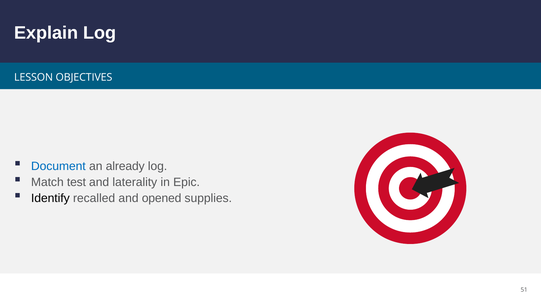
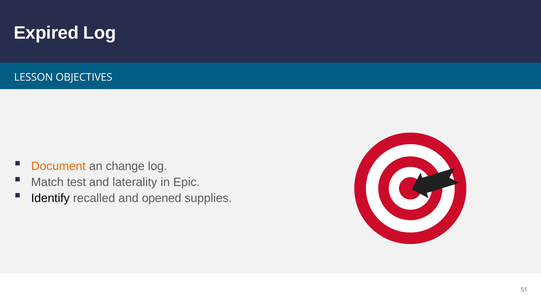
Explain: Explain -> Expired
Document colour: blue -> orange
already: already -> change
